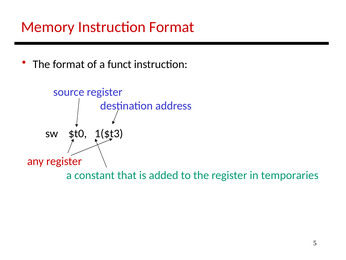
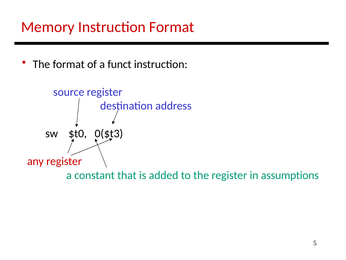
1($t3: 1($t3 -> 0($t3
temporaries: temporaries -> assumptions
